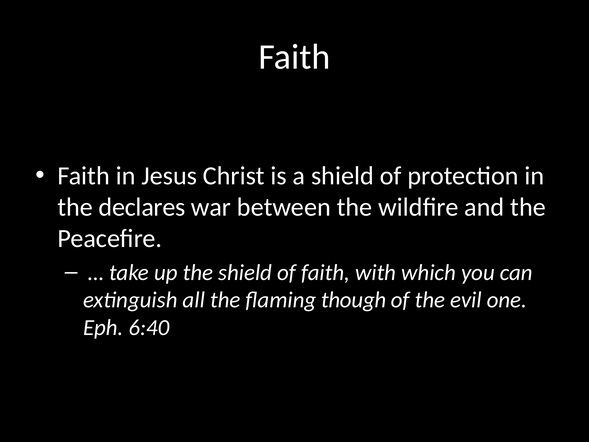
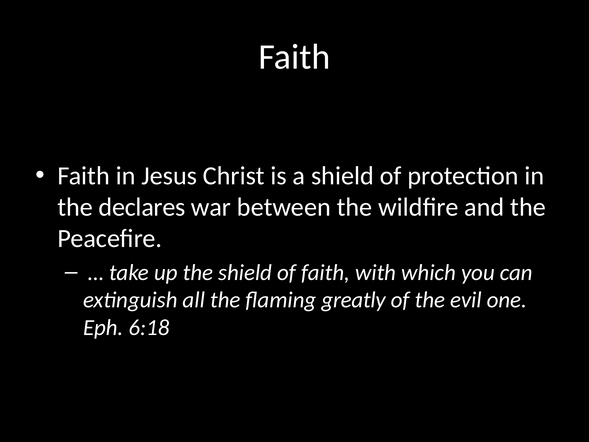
though: though -> greatly
6:40: 6:40 -> 6:18
